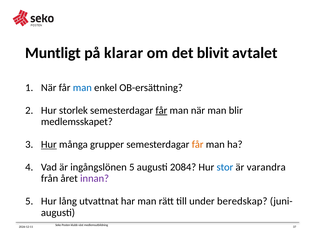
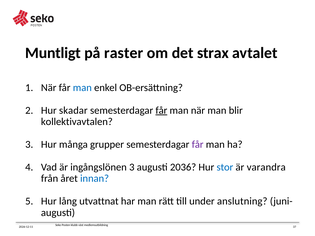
klarar: klarar -> raster
blivit: blivit -> strax
storlek: storlek -> skadar
medlemsskapet: medlemsskapet -> kollektivavtalen
Hur at (49, 145) underline: present -> none
får at (198, 145) colour: orange -> purple
ingångslönen 5: 5 -> 3
2084: 2084 -> 2036
innan colour: purple -> blue
beredskap: beredskap -> anslutning
